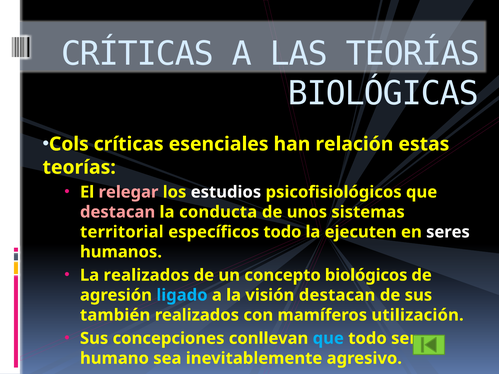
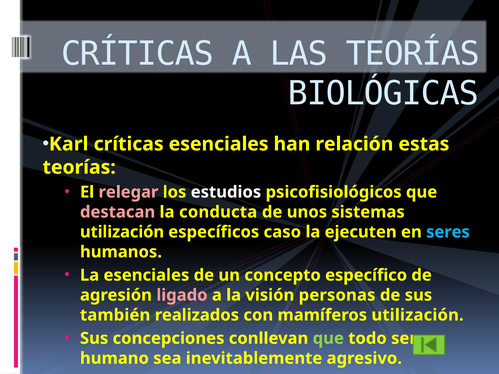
Cols: Cols -> Karl
territorial at (122, 232): territorial -> utilización
específicos todo: todo -> caso
seres colour: white -> light blue
La realizados: realizados -> esenciales
biológicos: biológicos -> específico
ligado colour: light blue -> pink
visión destacan: destacan -> personas
que at (328, 339) colour: light blue -> light green
